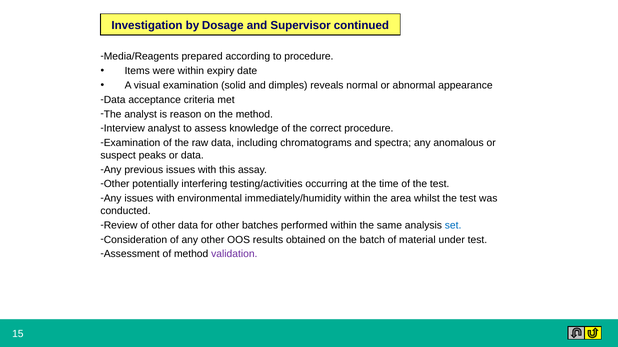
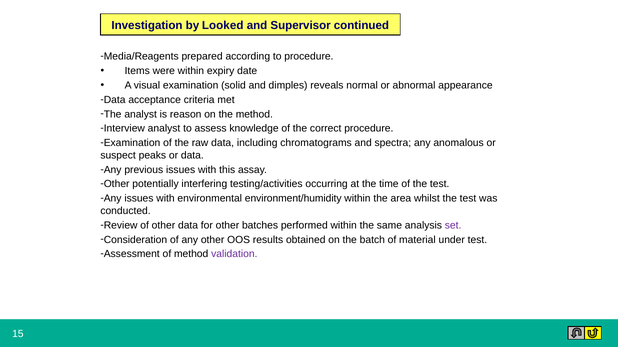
Dosage: Dosage -> Looked
immediately/humidity: immediately/humidity -> environment/humidity
set colour: blue -> purple
